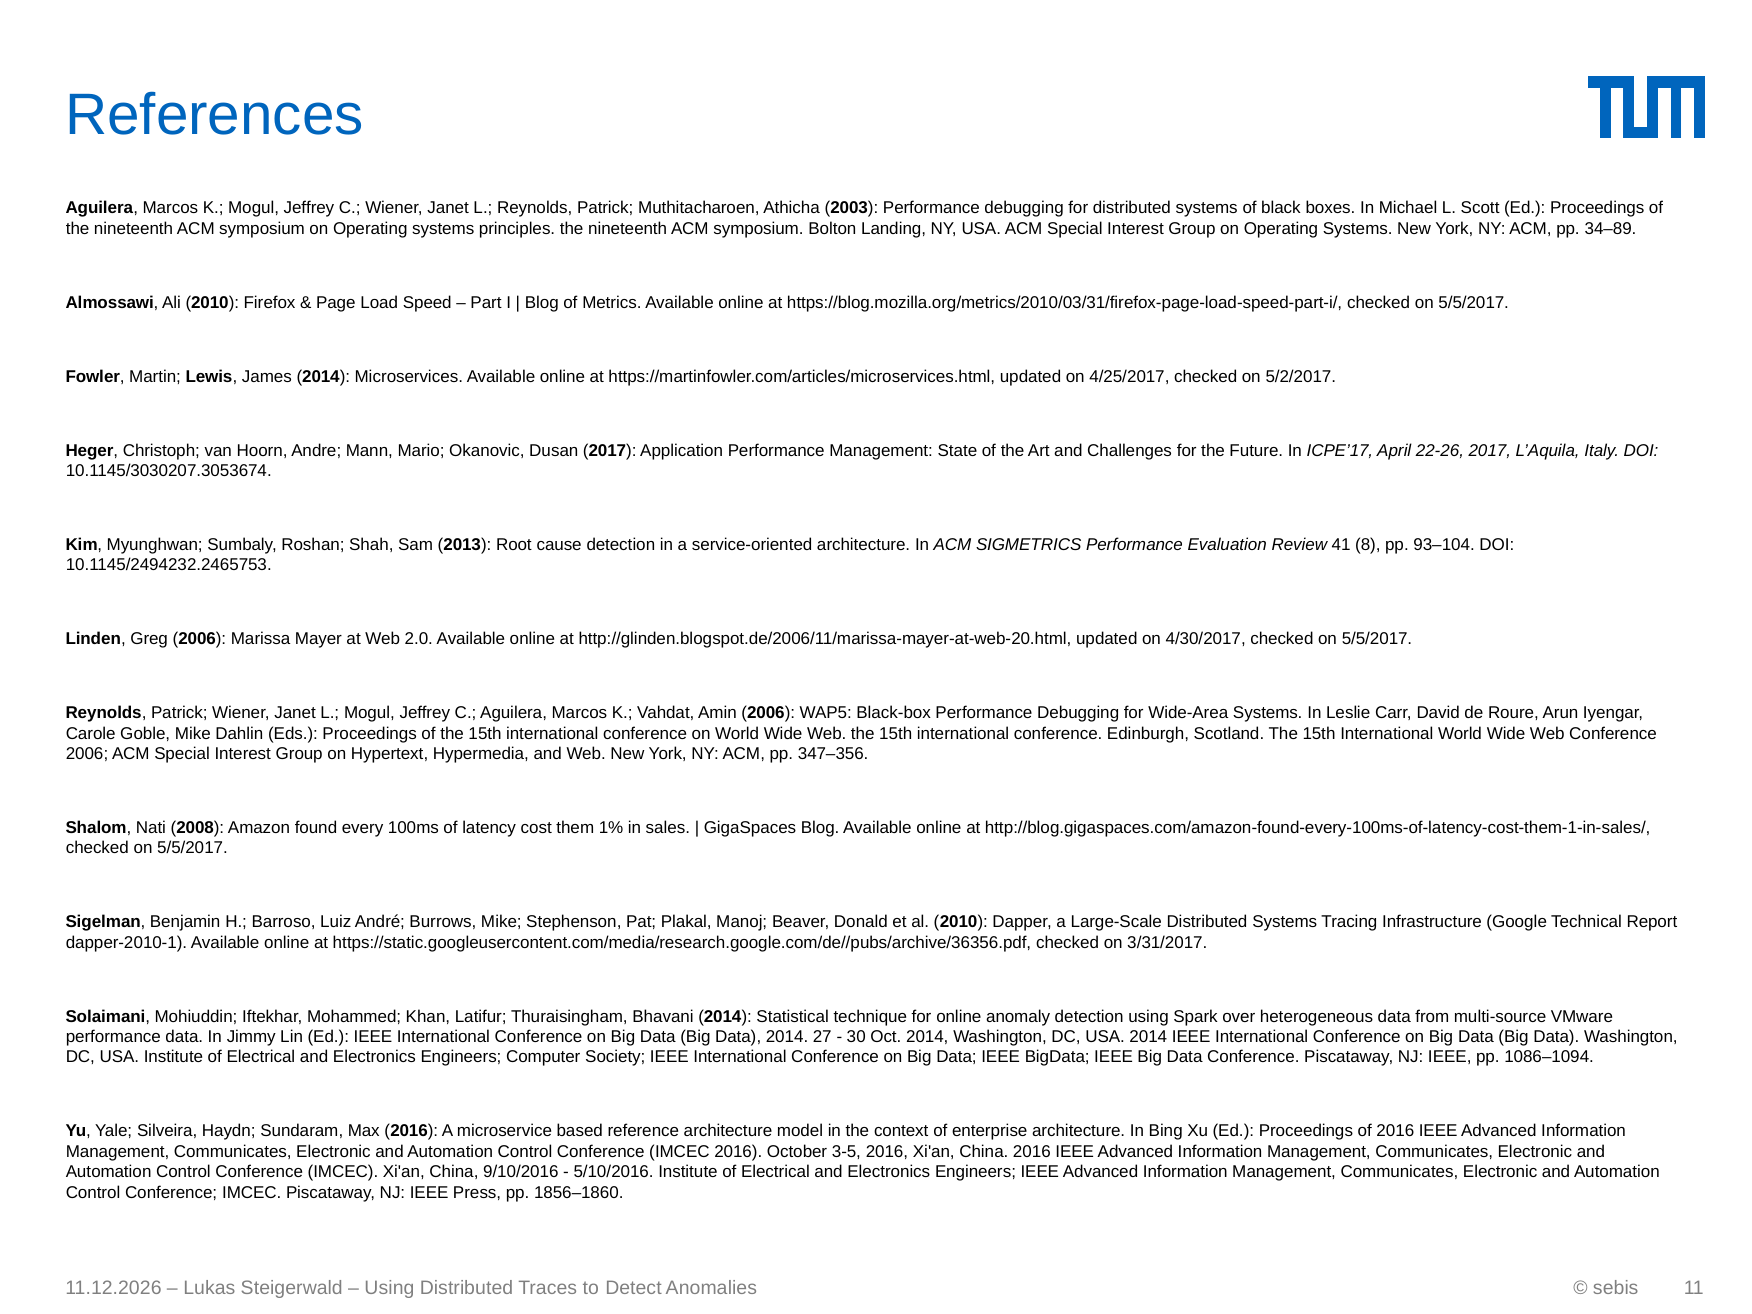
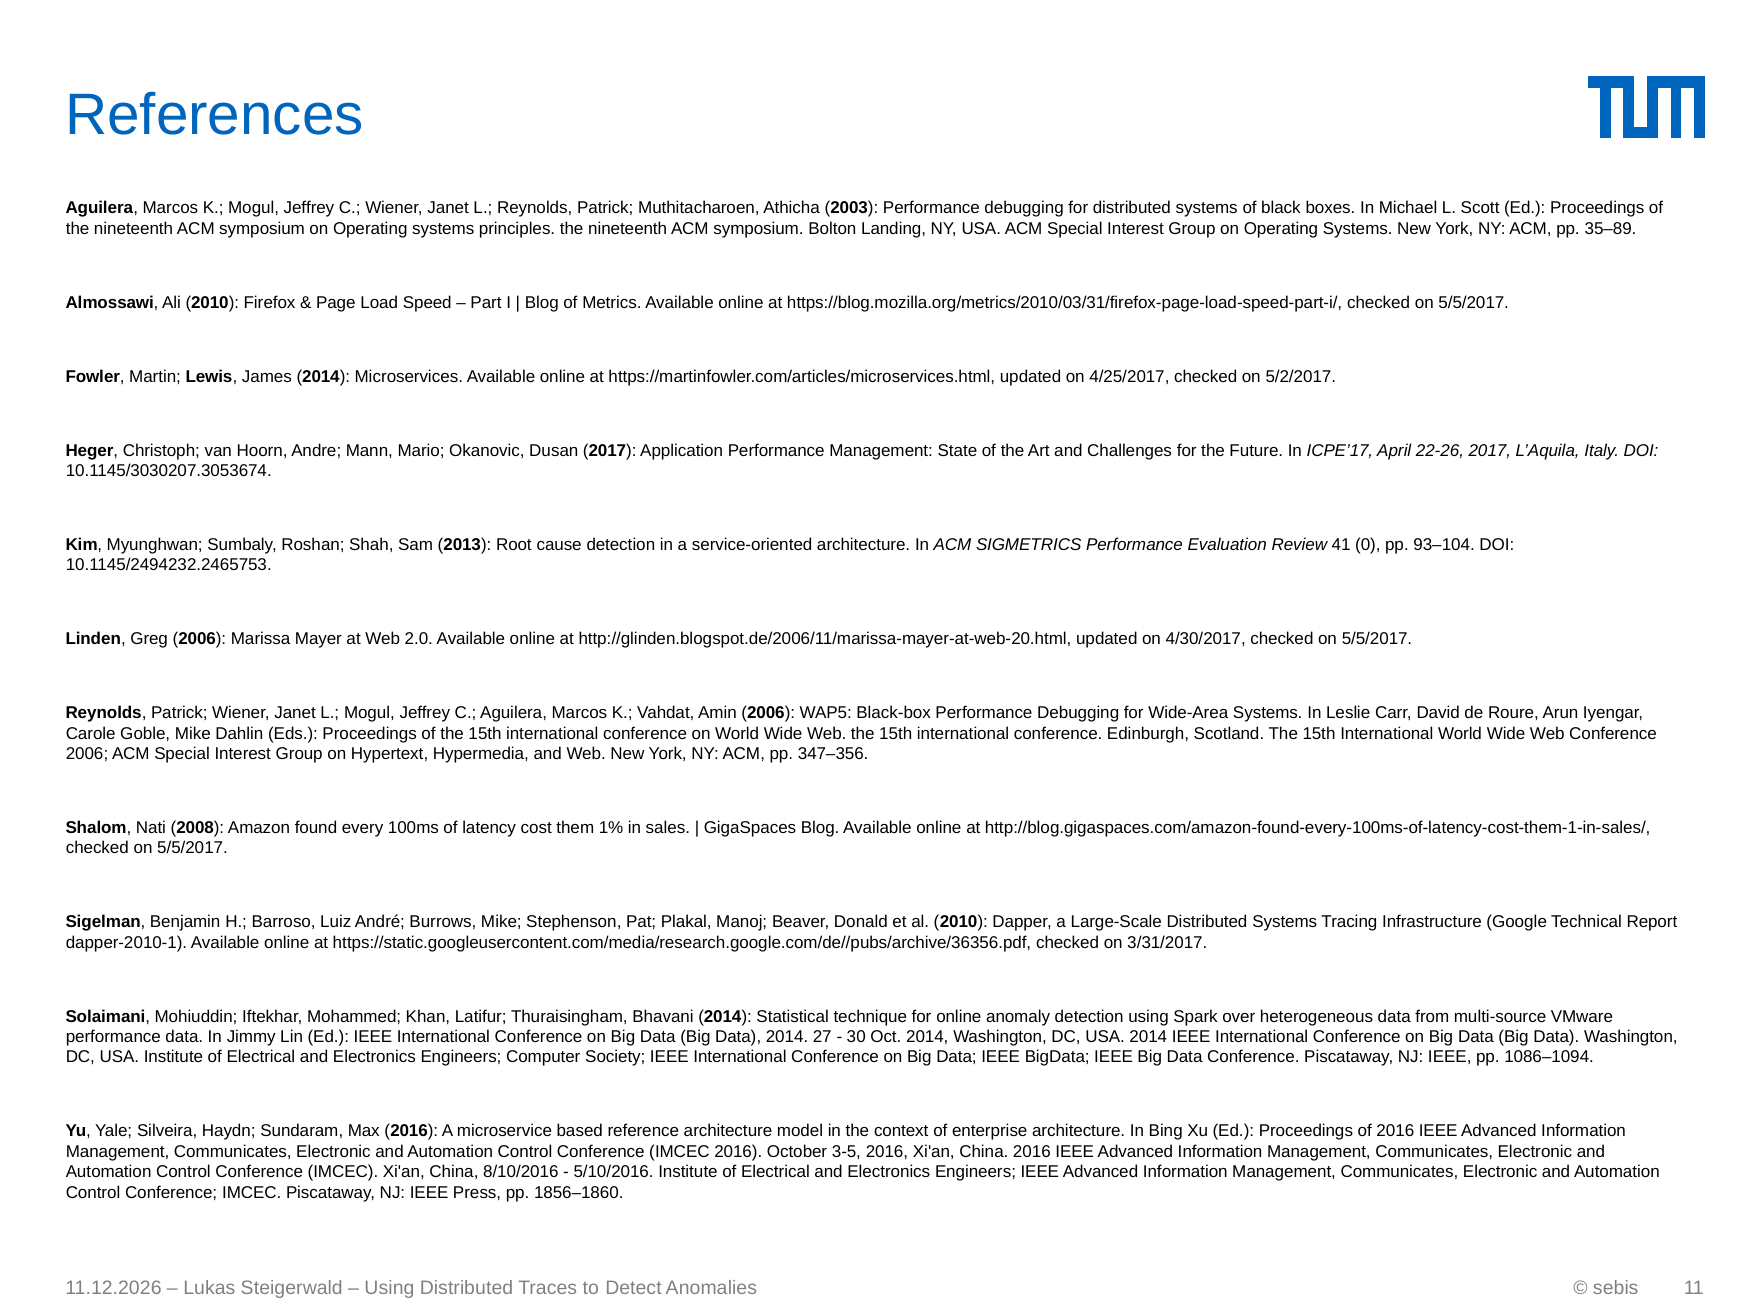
34–89: 34–89 -> 35–89
8: 8 -> 0
9/10/2016: 9/10/2016 -> 8/10/2016
